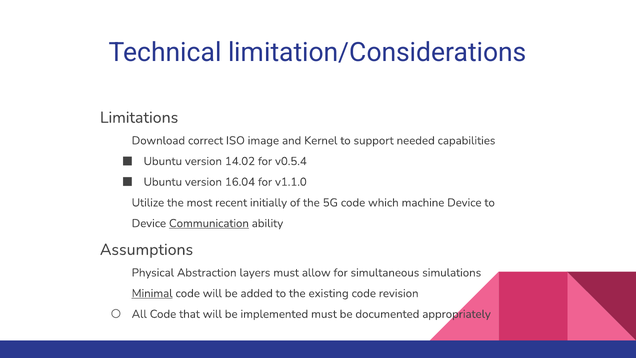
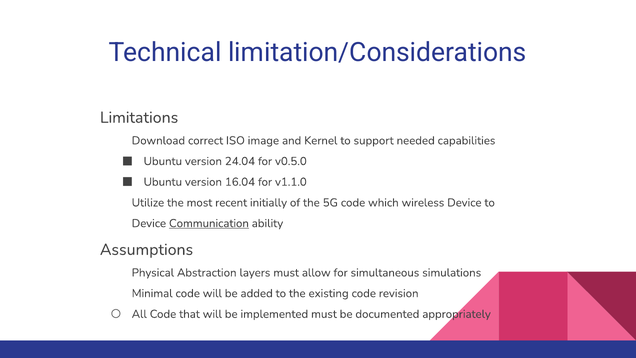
14.02: 14.02 -> 24.04
v0.5.4: v0.5.4 -> v0.5.0
machine: machine -> wireless
Minimal underline: present -> none
